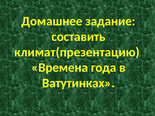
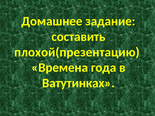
климат(презентацию: климат(презентацию -> плохой(презентацию
